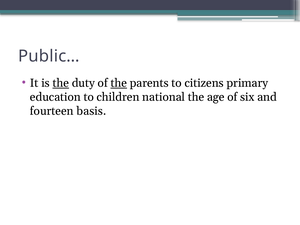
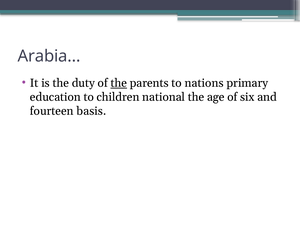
Public…: Public… -> Arabia…
the at (61, 83) underline: present -> none
citizens: citizens -> nations
